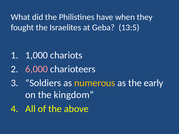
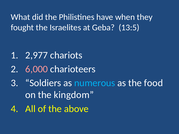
1,000: 1,000 -> 2,977
numerous colour: yellow -> light blue
early: early -> food
